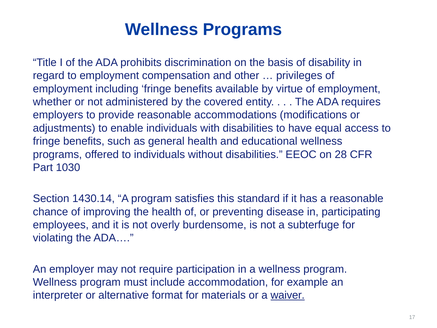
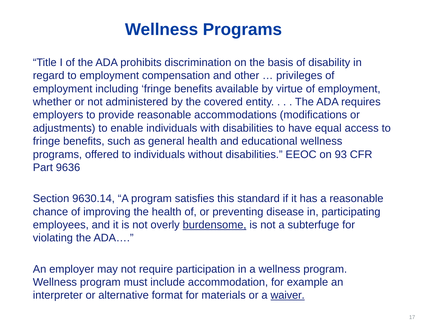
28: 28 -> 93
1030: 1030 -> 9636
1430.14: 1430.14 -> 9630.14
burdensome underline: none -> present
